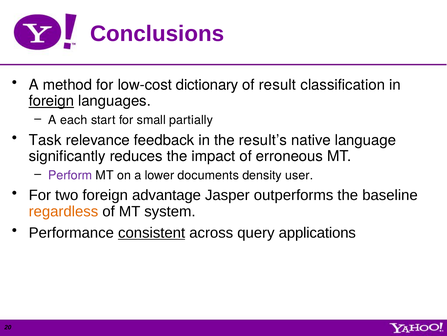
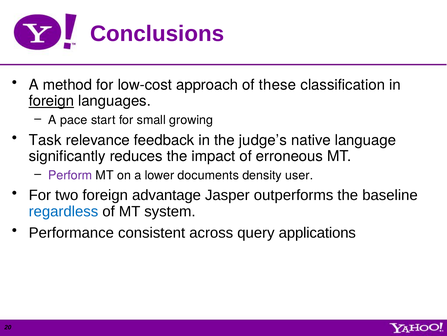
dictionary: dictionary -> approach
result: result -> these
each: each -> pace
partially: partially -> growing
result’s: result’s -> judge’s
regardless colour: orange -> blue
consistent underline: present -> none
